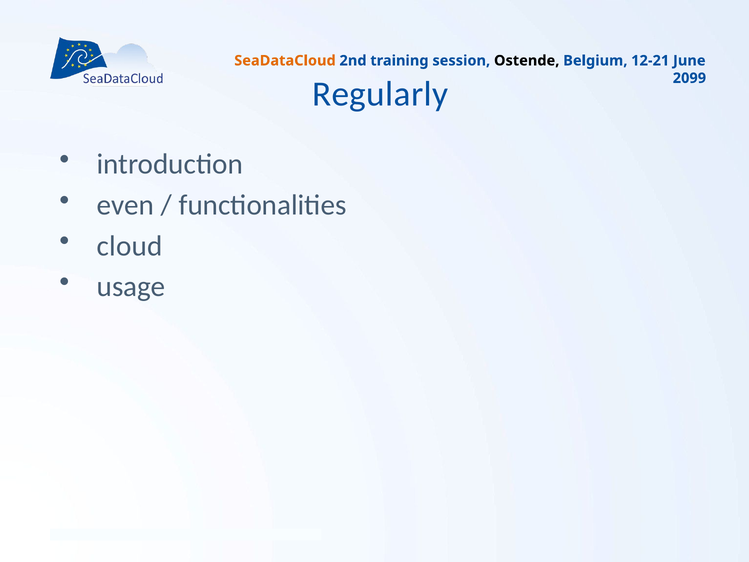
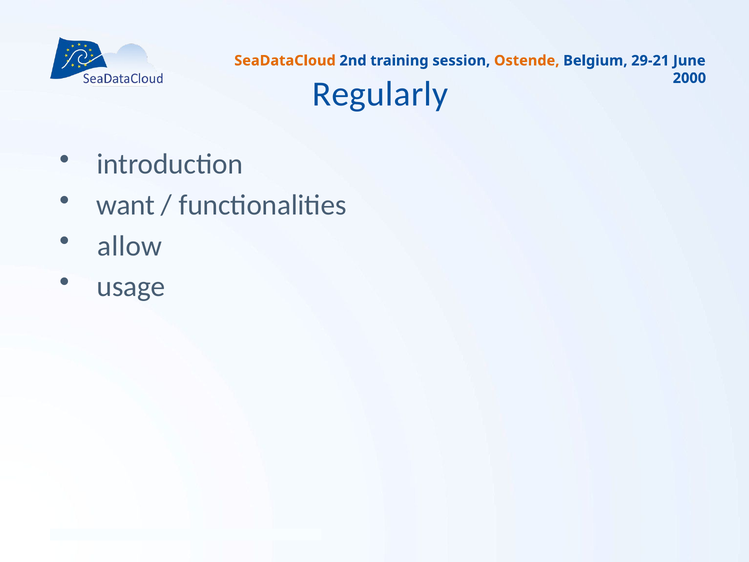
Ostende colour: black -> orange
12-21: 12-21 -> 29-21
2099: 2099 -> 2000
even: even -> want
cloud: cloud -> allow
